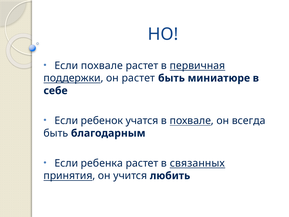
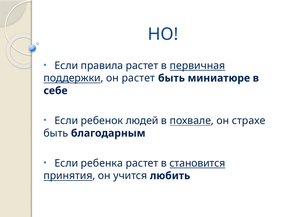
Если похвале: похвале -> правила
учатся: учатся -> людей
всегда: всегда -> страхе
связанных: связанных -> становится
